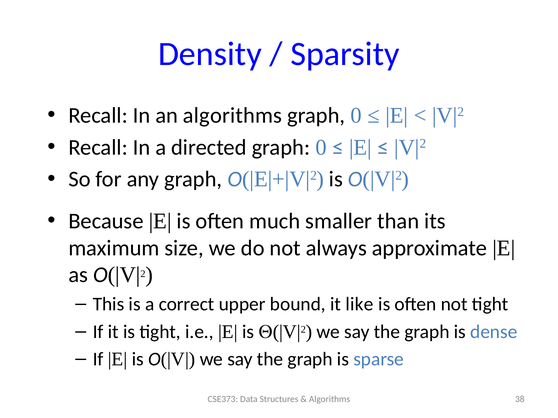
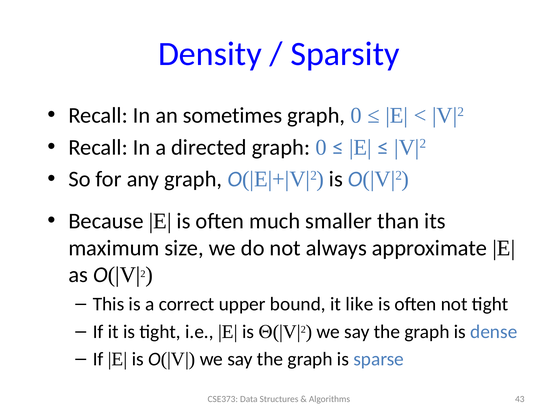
an algorithms: algorithms -> sometimes
38: 38 -> 43
